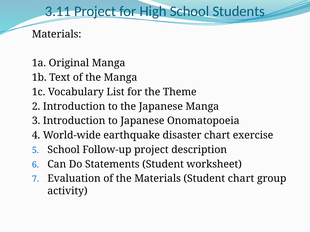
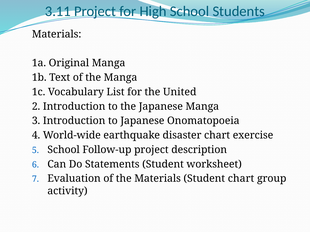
Theme: Theme -> United
